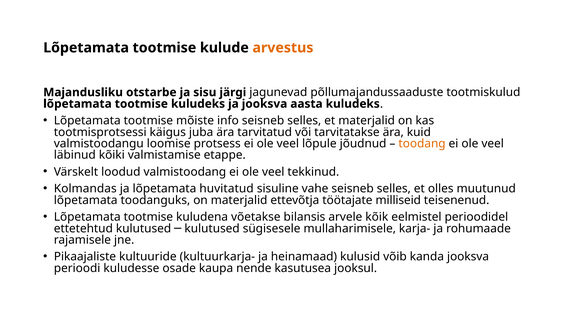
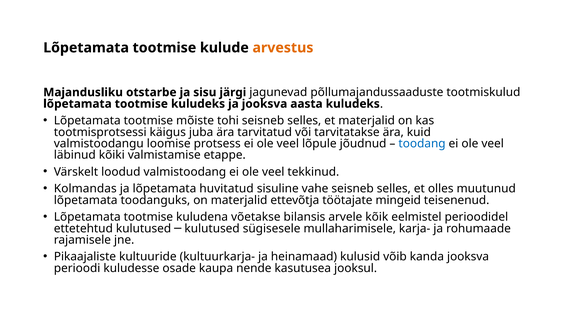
info: info -> tohi
toodang colour: orange -> blue
milliseid: milliseid -> mingeid
